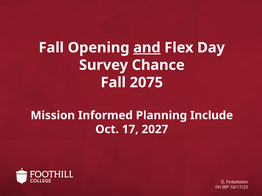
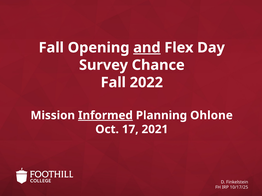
2075: 2075 -> 2022
Informed underline: none -> present
Include: Include -> Ohlone
2027: 2027 -> 2021
